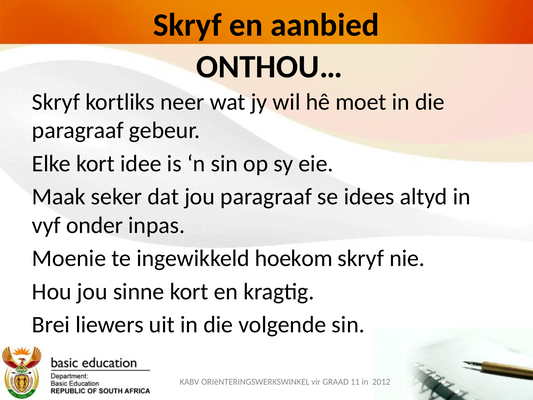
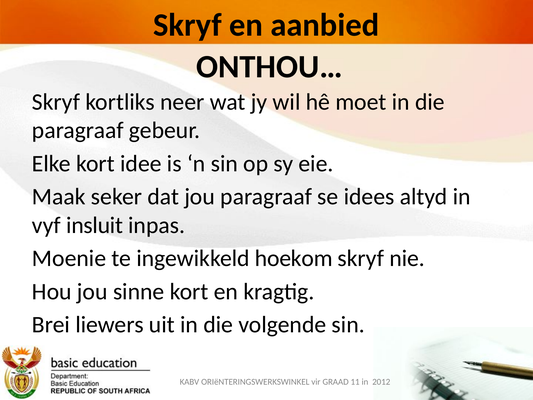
onder: onder -> insluit
